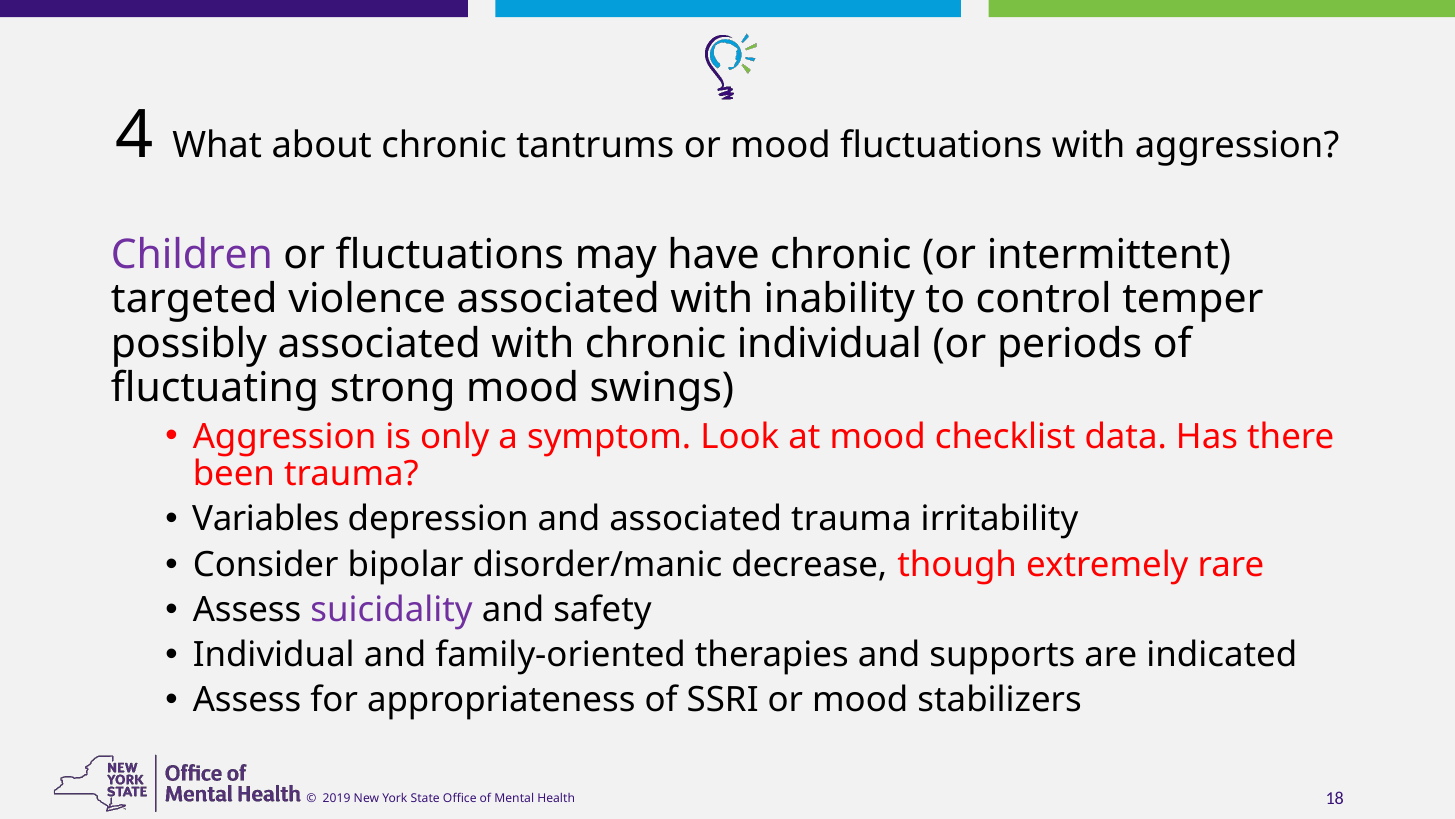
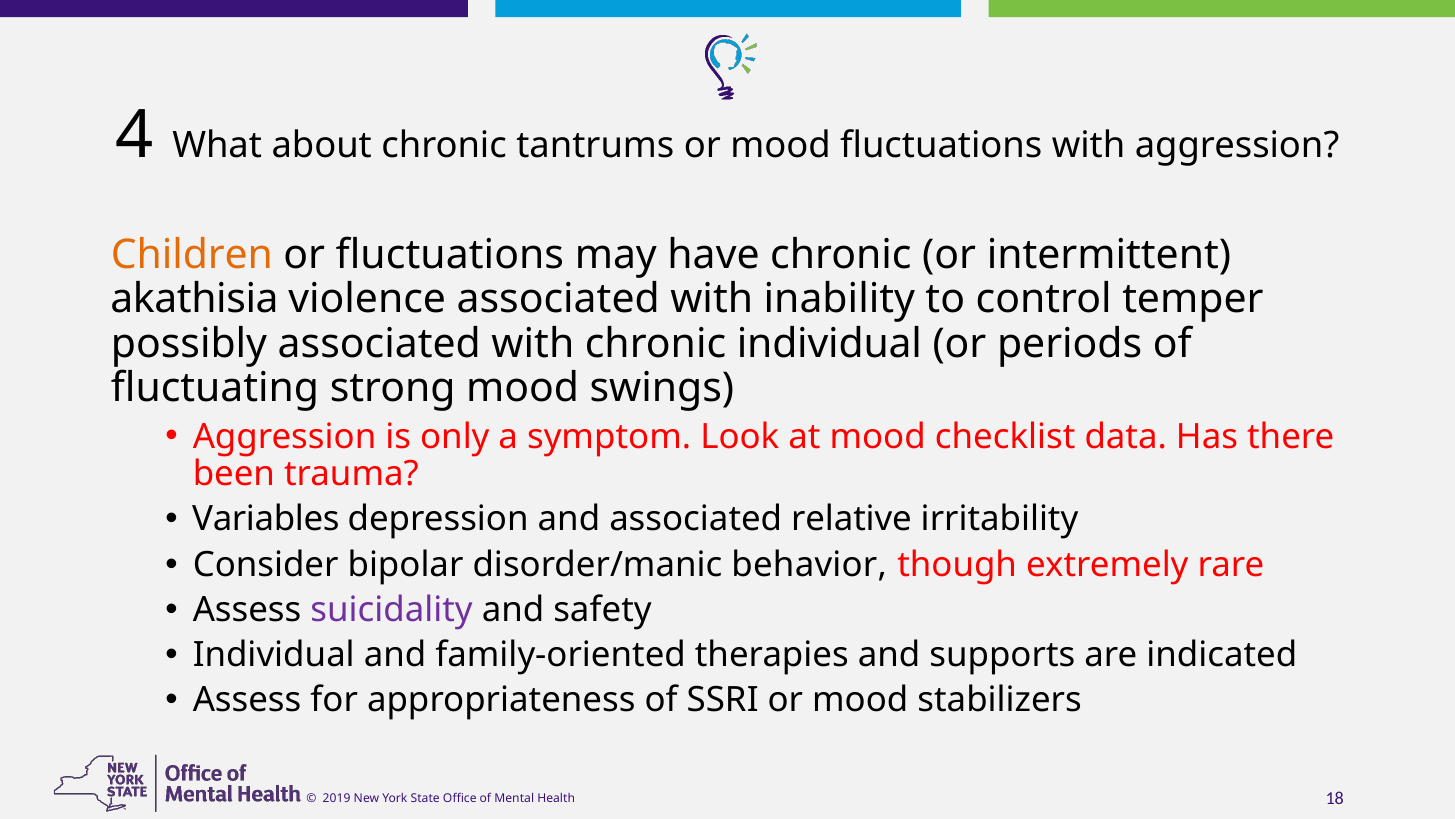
Children colour: purple -> orange
targeted: targeted -> akathisia
associated trauma: trauma -> relative
decrease: decrease -> behavior
